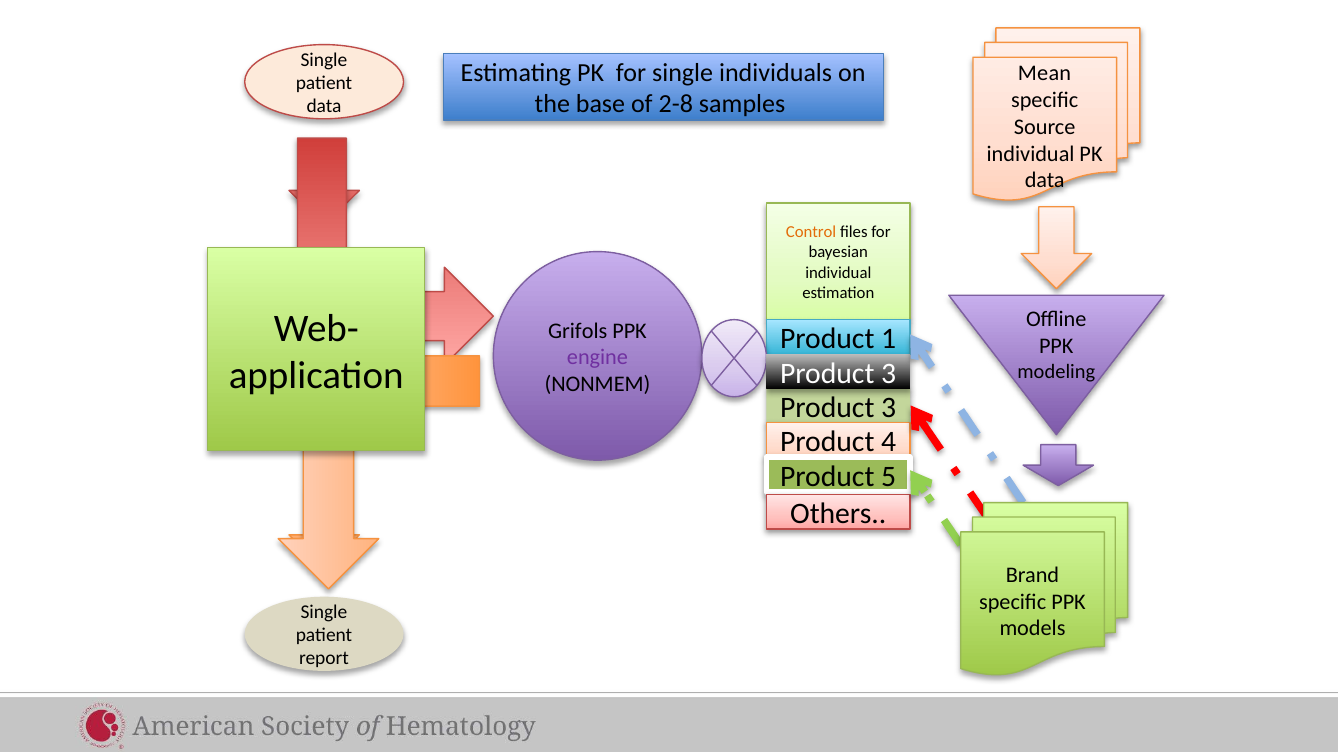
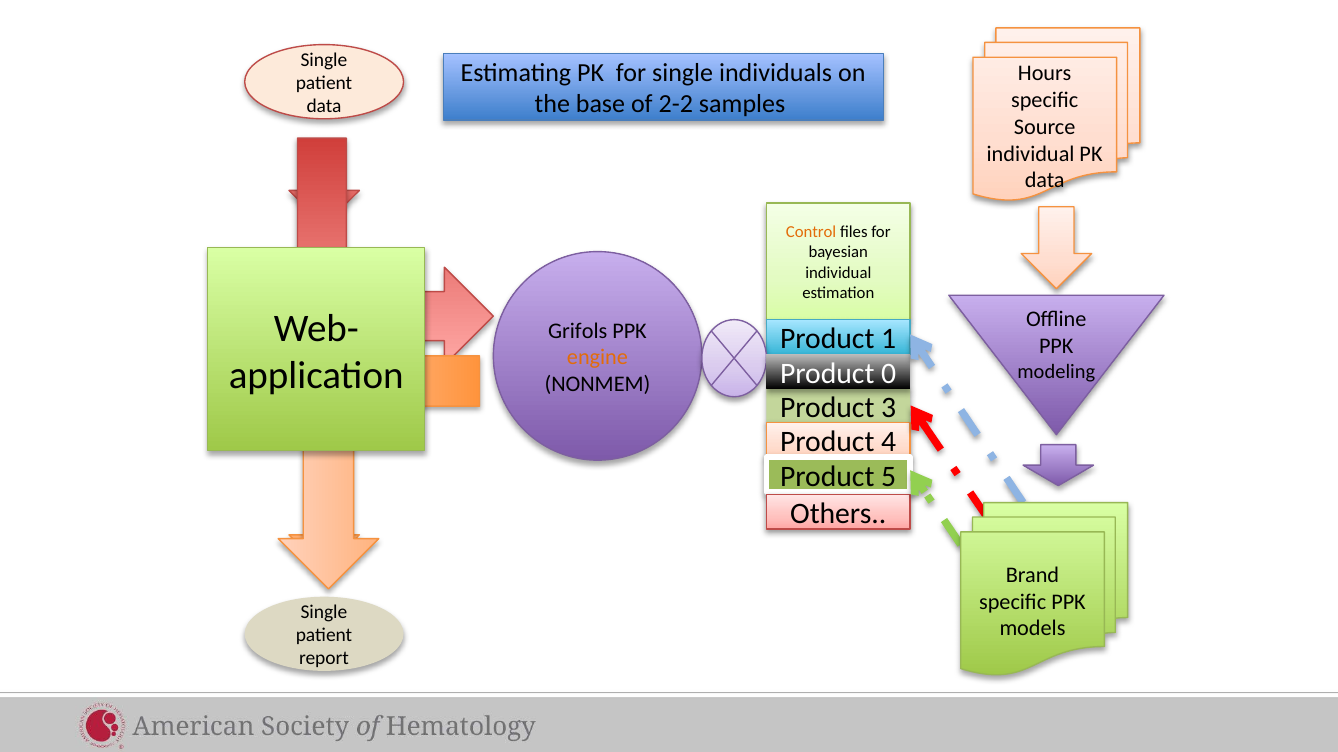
Mean: Mean -> Hours
2-8: 2-8 -> 2-2
engine colour: purple -> orange
3 at (889, 374): 3 -> 0
